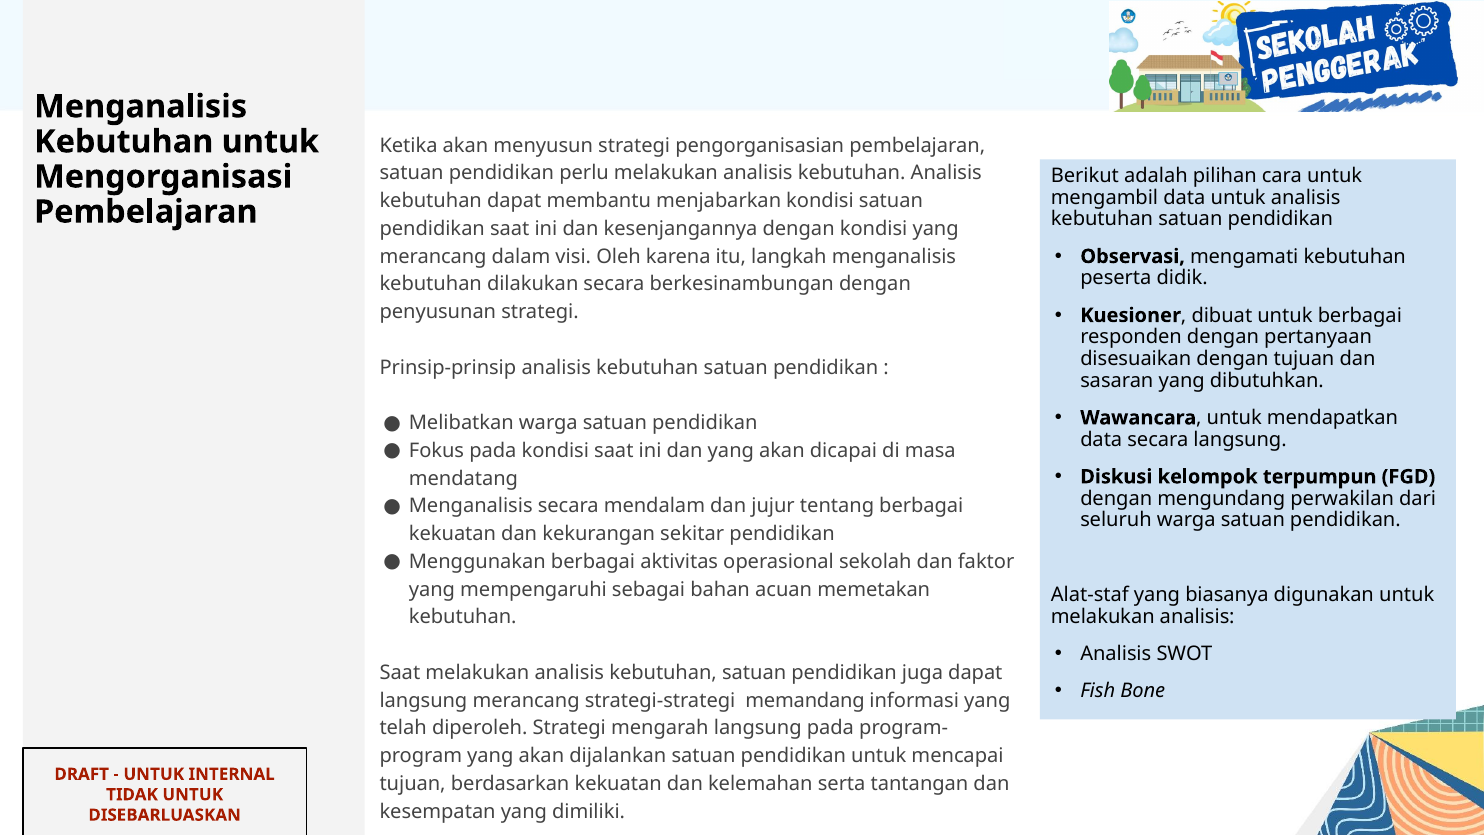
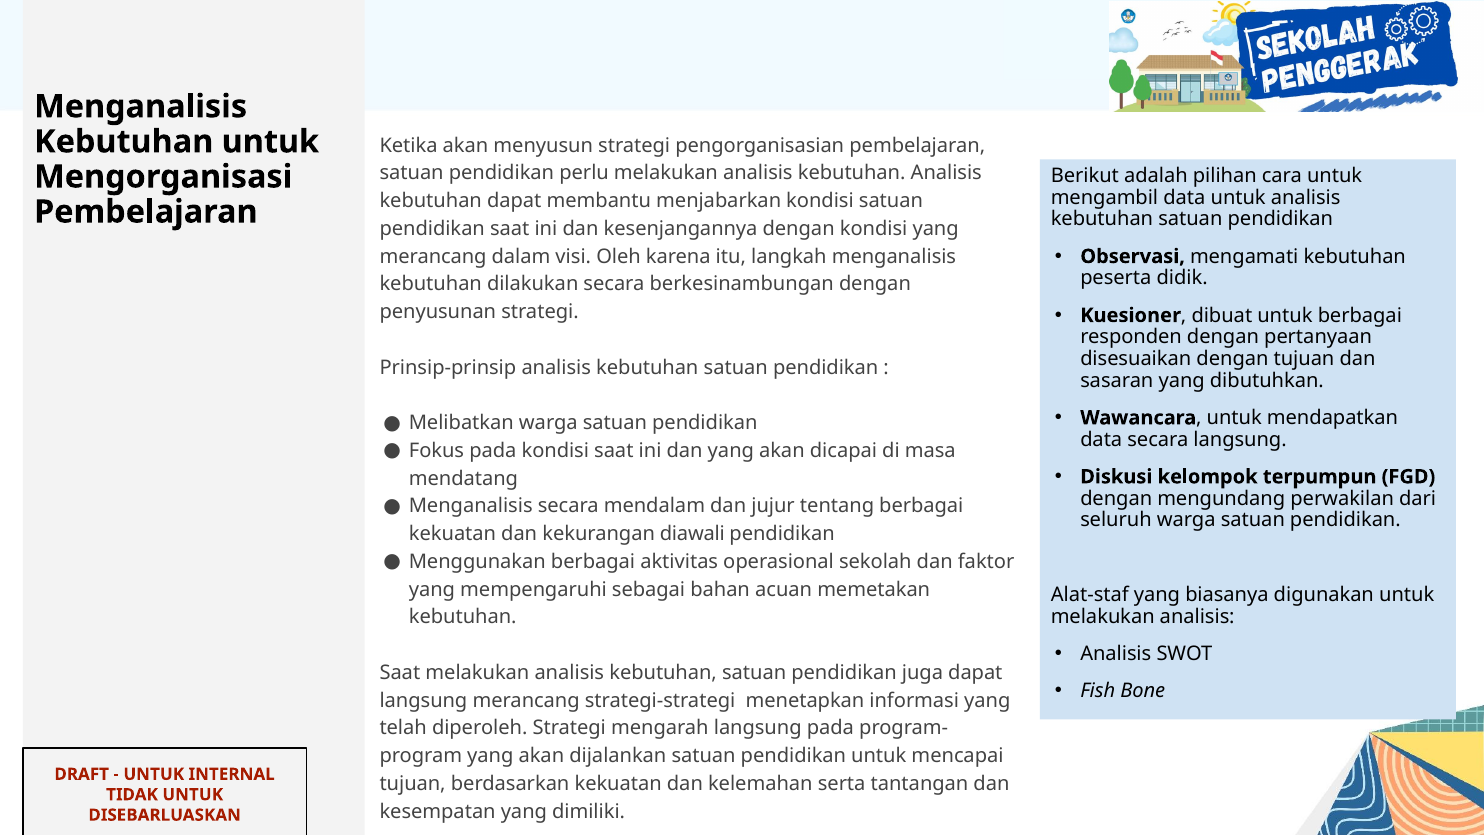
sekitar: sekitar -> diawali
memandang: memandang -> menetapkan
